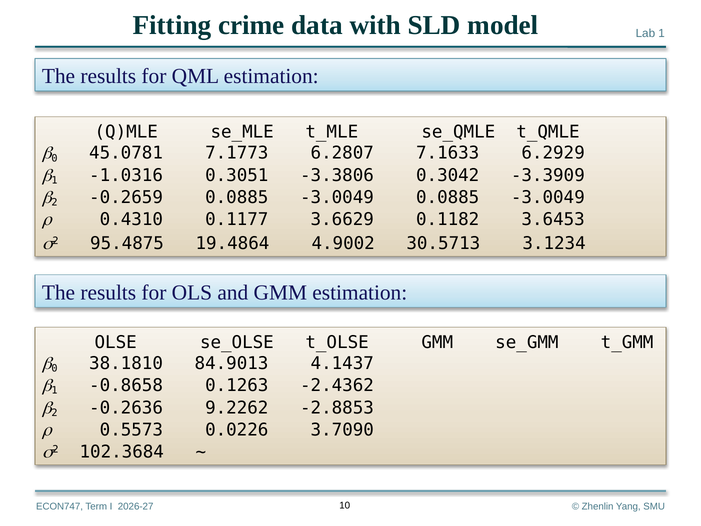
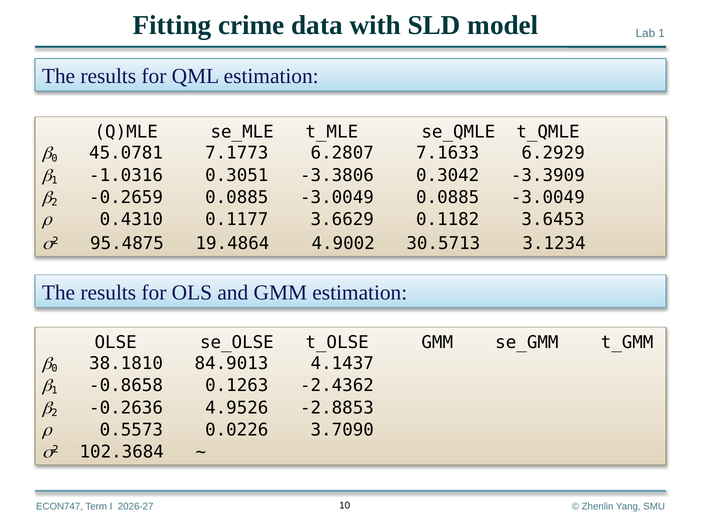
9.2262: 9.2262 -> 4.9526
